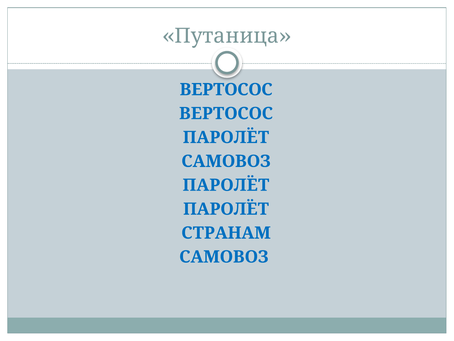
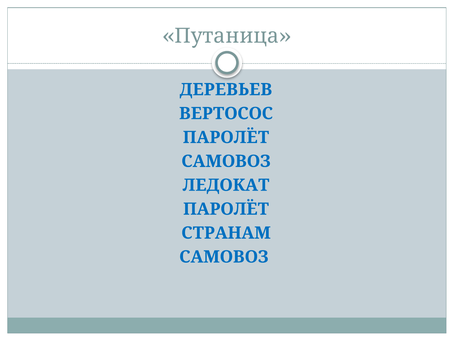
ВЕРТОСОС at (226, 89): ВЕРТОСОС -> ДЕРЕВЬЕВ
ПАРОЛЁТ at (226, 185): ПАРОЛЁТ -> ЛЕДОКАТ
